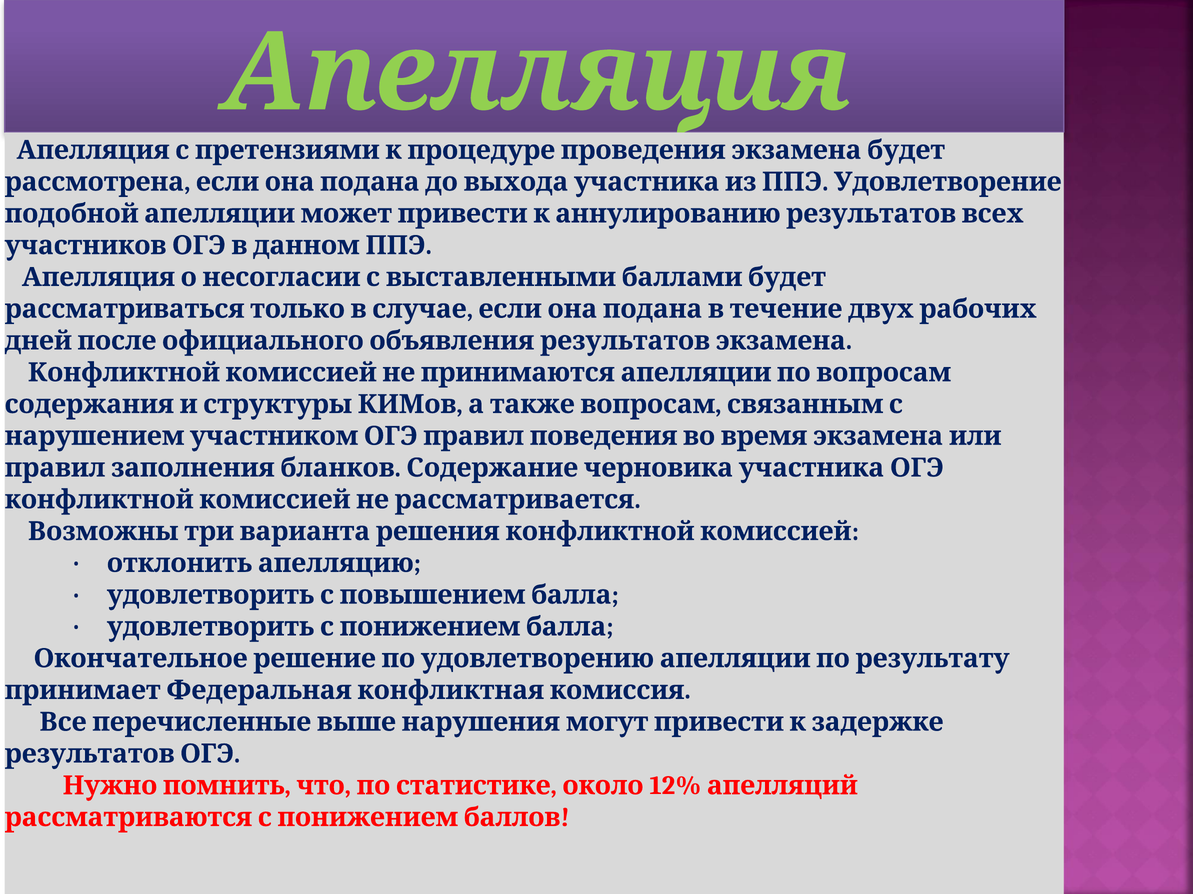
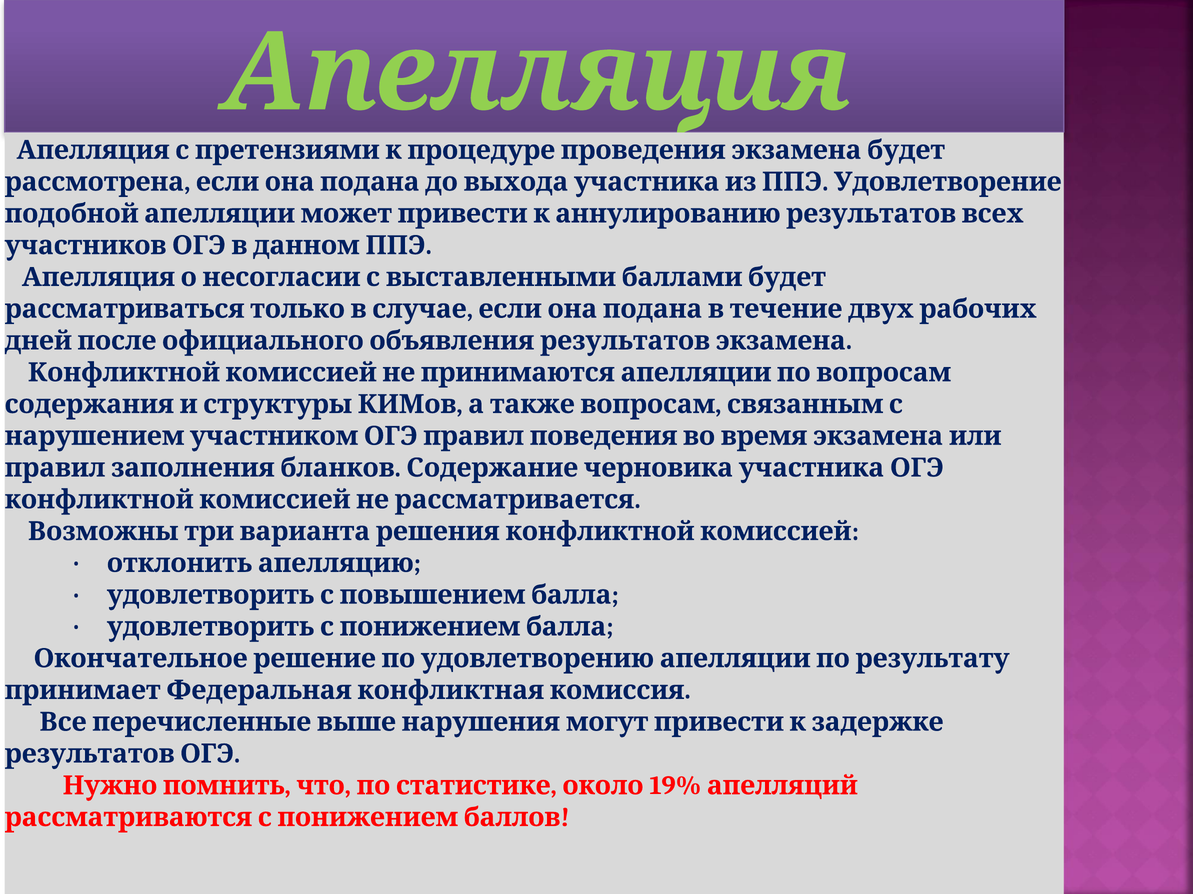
12%: 12% -> 19%
